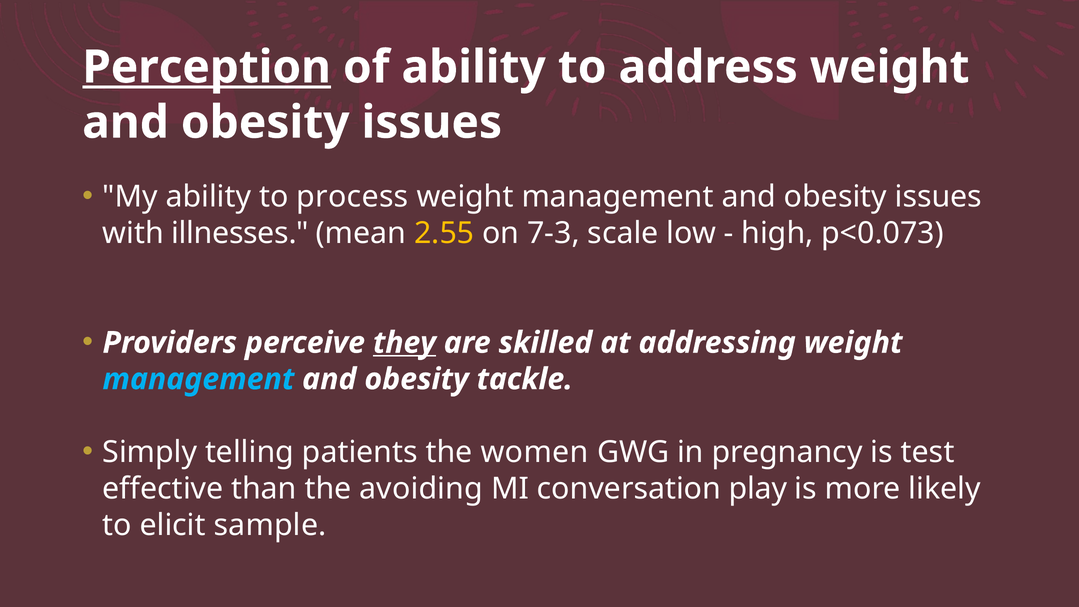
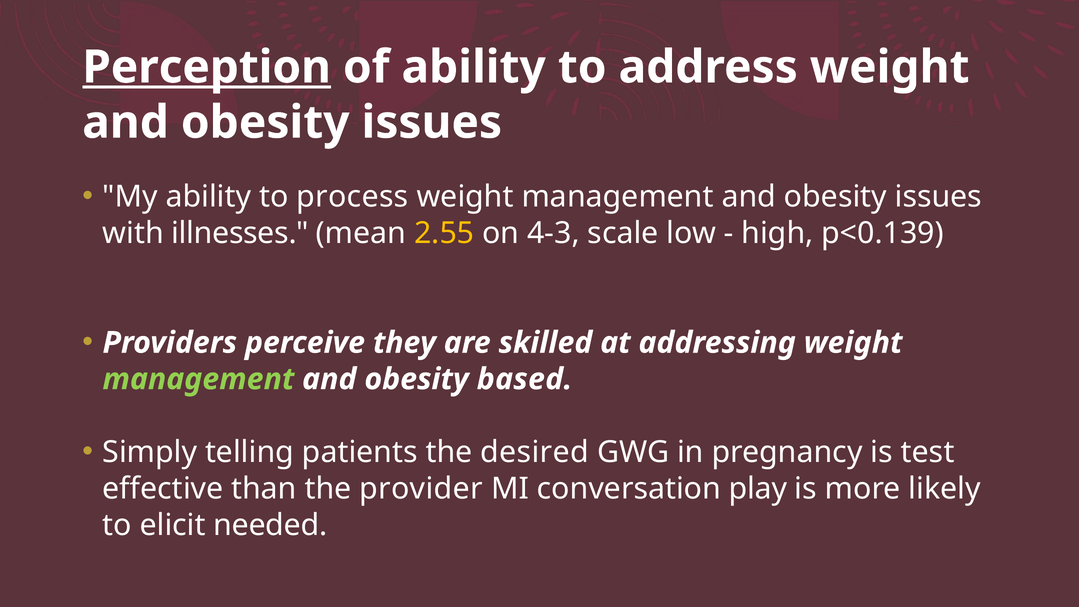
7-3: 7-3 -> 4-3
p<0.073: p<0.073 -> p<0.139
they underline: present -> none
management at (198, 379) colour: light blue -> light green
tackle: tackle -> based
women: women -> desired
avoiding: avoiding -> provider
sample: sample -> needed
